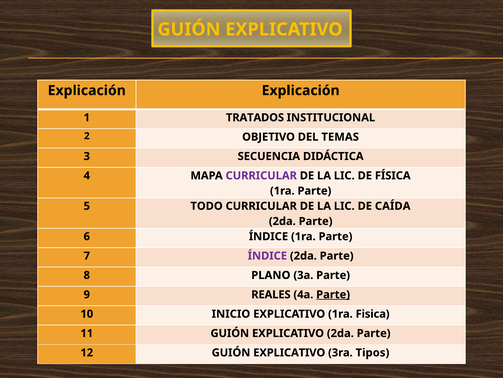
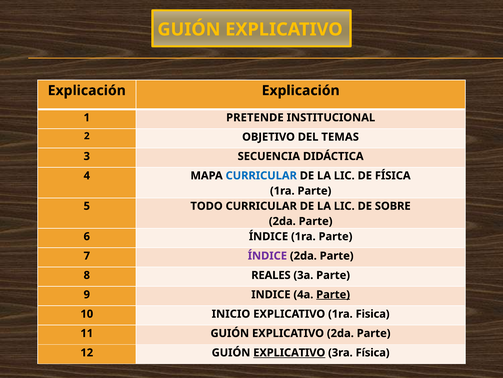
TRATADOS: TRATADOS -> PRETENDE
CURRICULAR at (261, 175) colour: purple -> blue
CAÍDA: CAÍDA -> SOBRE
PLANO: PLANO -> REALES
REALES: REALES -> INDICE
EXPLICATIVO at (289, 352) underline: none -> present
3ra Tipos: Tipos -> Física
